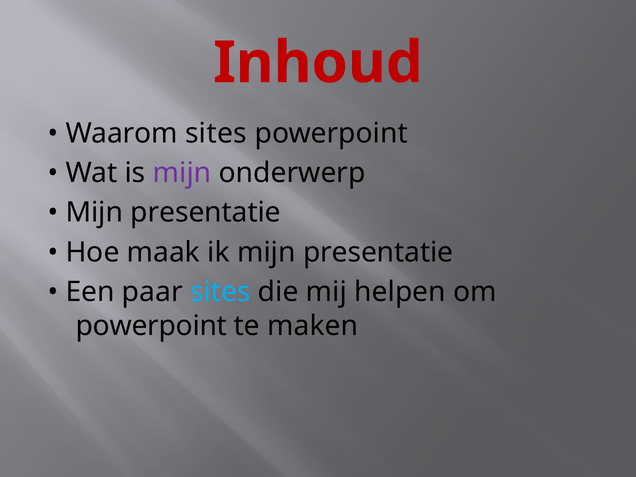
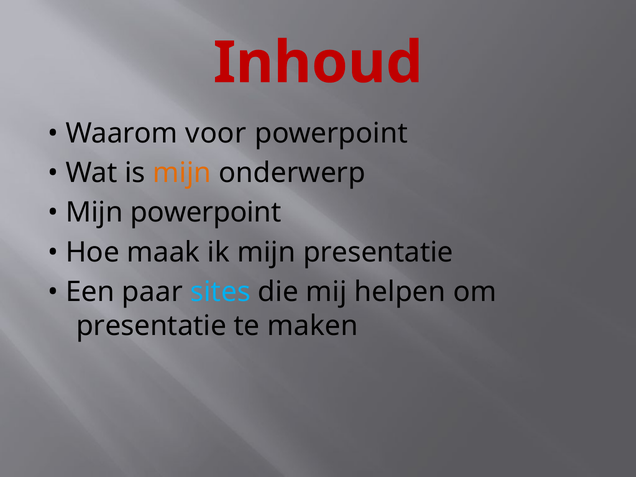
Waarom sites: sites -> voor
mijn at (182, 173) colour: purple -> orange
presentatie at (206, 213): presentatie -> powerpoint
powerpoint at (151, 326): powerpoint -> presentatie
